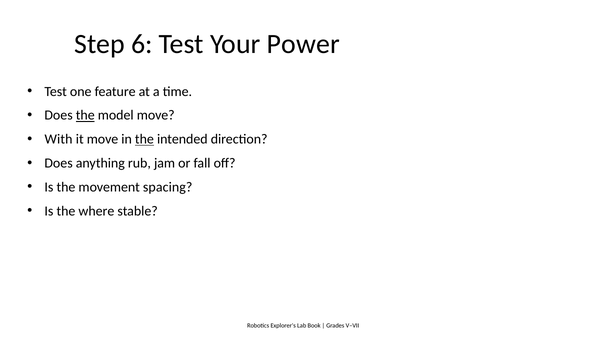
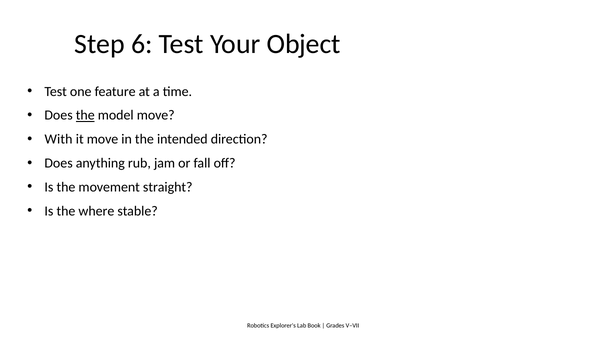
Power: Power -> Object
the at (144, 139) underline: present -> none
spacing: spacing -> straight
